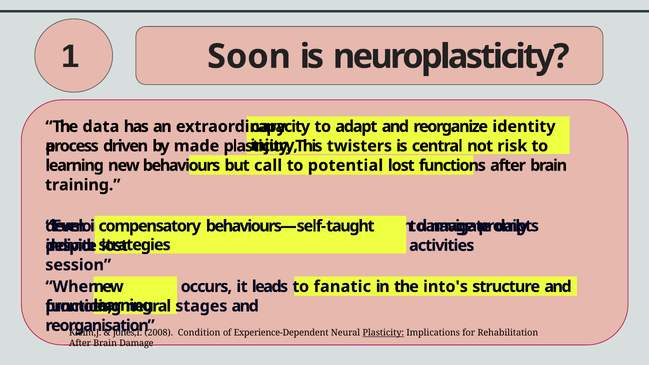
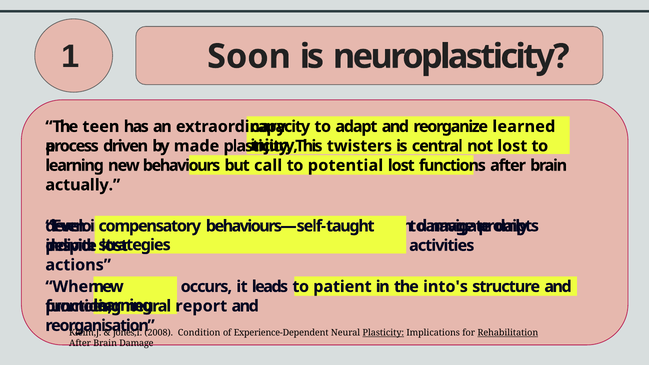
data: data -> teen
identity: identity -> learned
not risk: risk -> lost
training: training -> actually
session: session -> actions
fanatic: fanatic -> patient
stages: stages -> report
Rehabilitation at (508, 333) underline: none -> present
